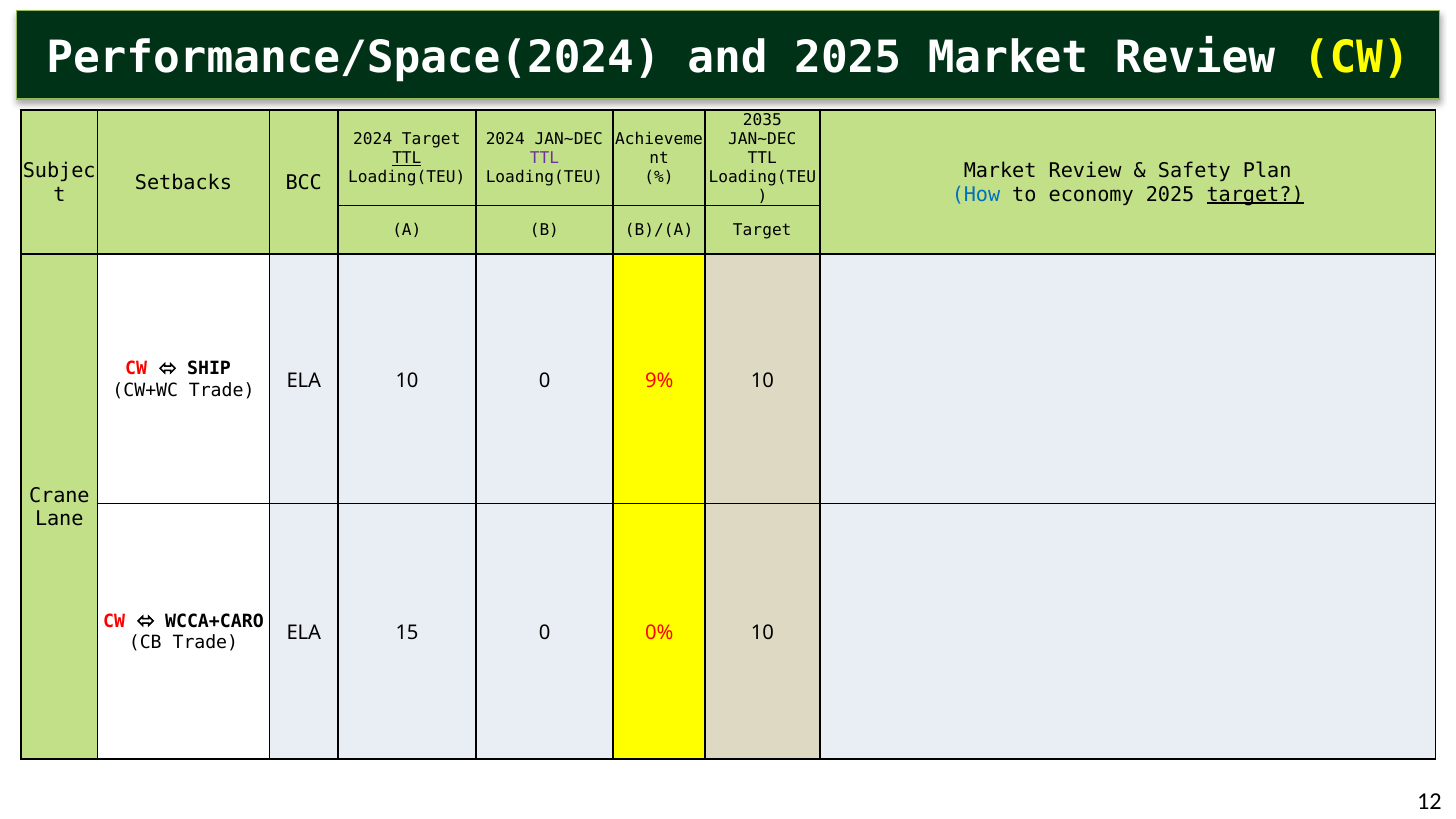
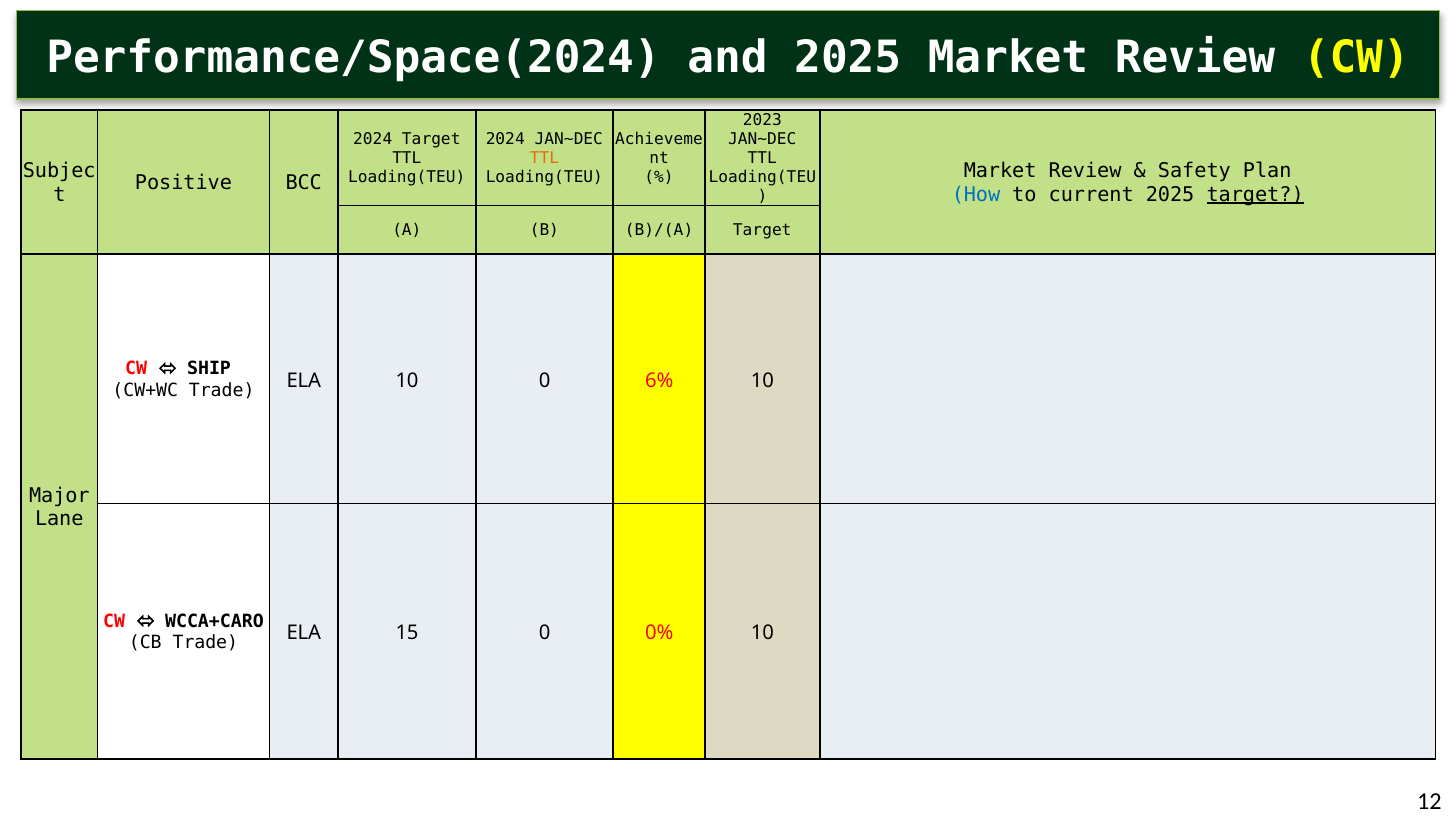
2035: 2035 -> 2023
TTL at (407, 158) underline: present -> none
TTL at (544, 158) colour: purple -> orange
Setbacks: Setbacks -> Positive
economy: economy -> current
9%: 9% -> 6%
Crane: Crane -> Major
